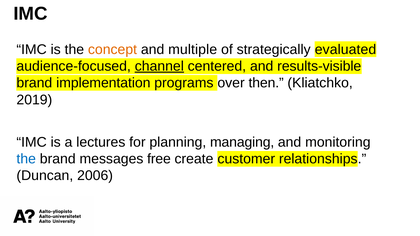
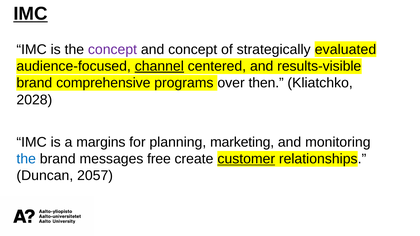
IMC at (31, 14) underline: none -> present
concept at (112, 49) colour: orange -> purple
and multiple: multiple -> concept
implementation: implementation -> comprehensive
2019: 2019 -> 2028
lectures: lectures -> margins
managing: managing -> marketing
customer underline: none -> present
2006: 2006 -> 2057
